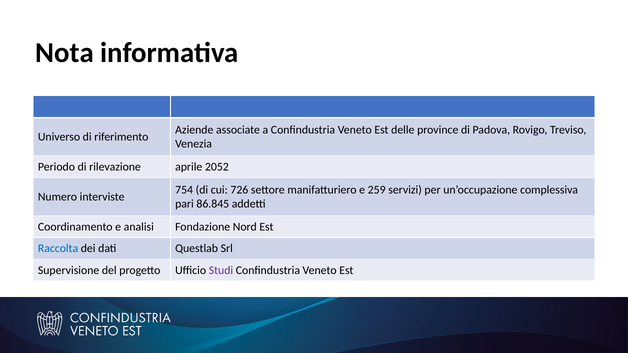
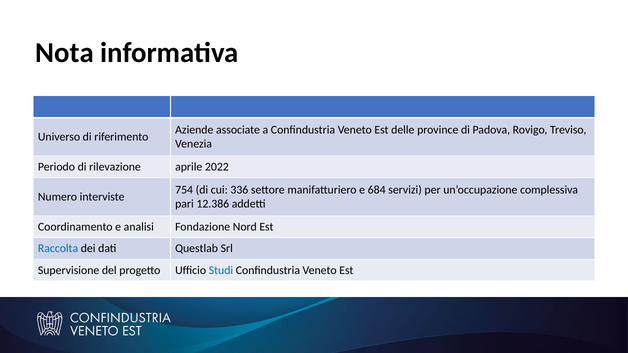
2052: 2052 -> 2022
726: 726 -> 336
259: 259 -> 684
86.845: 86.845 -> 12.386
Studi colour: purple -> blue
